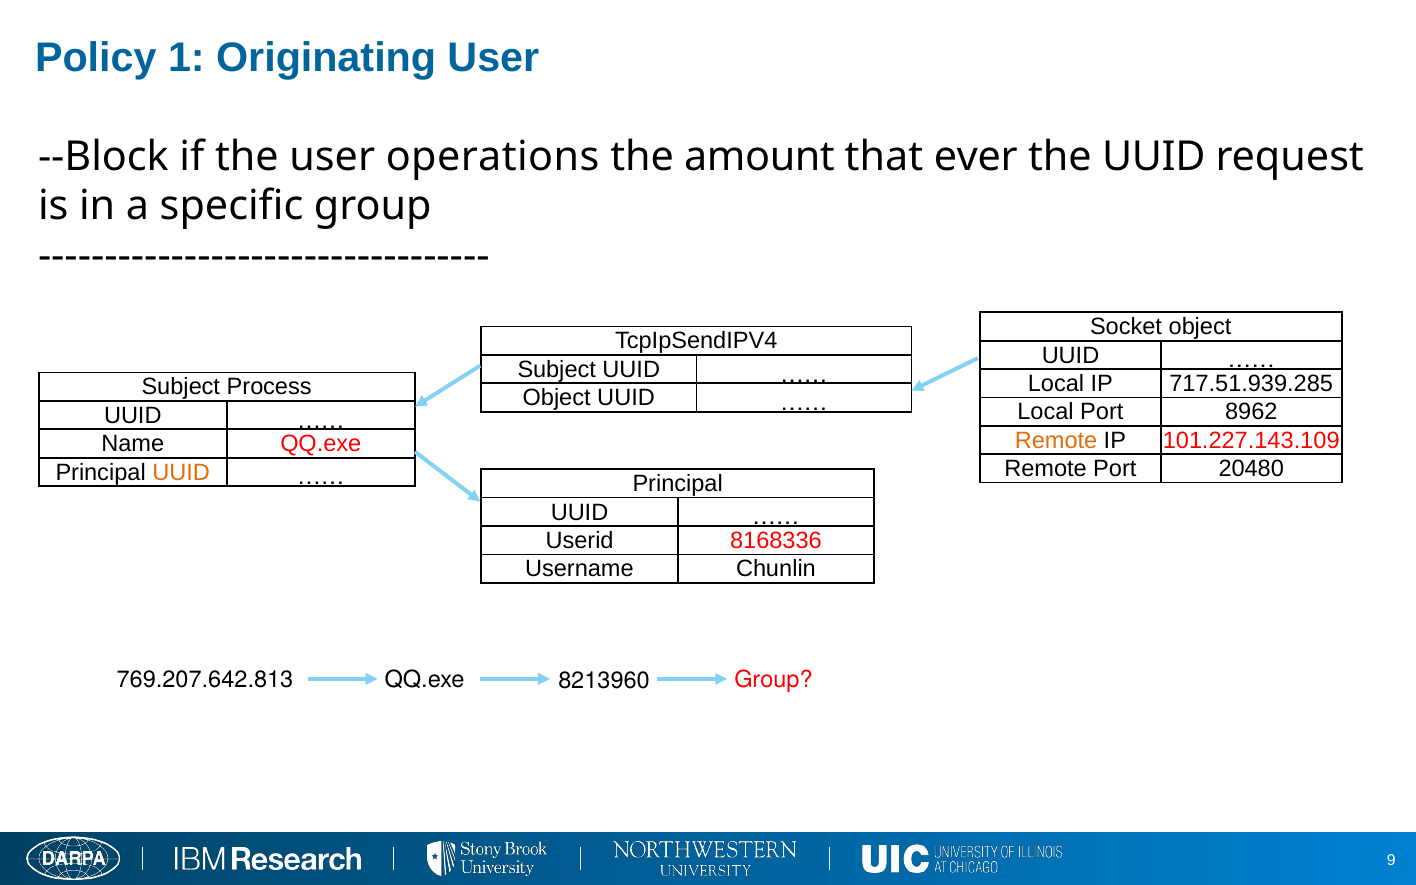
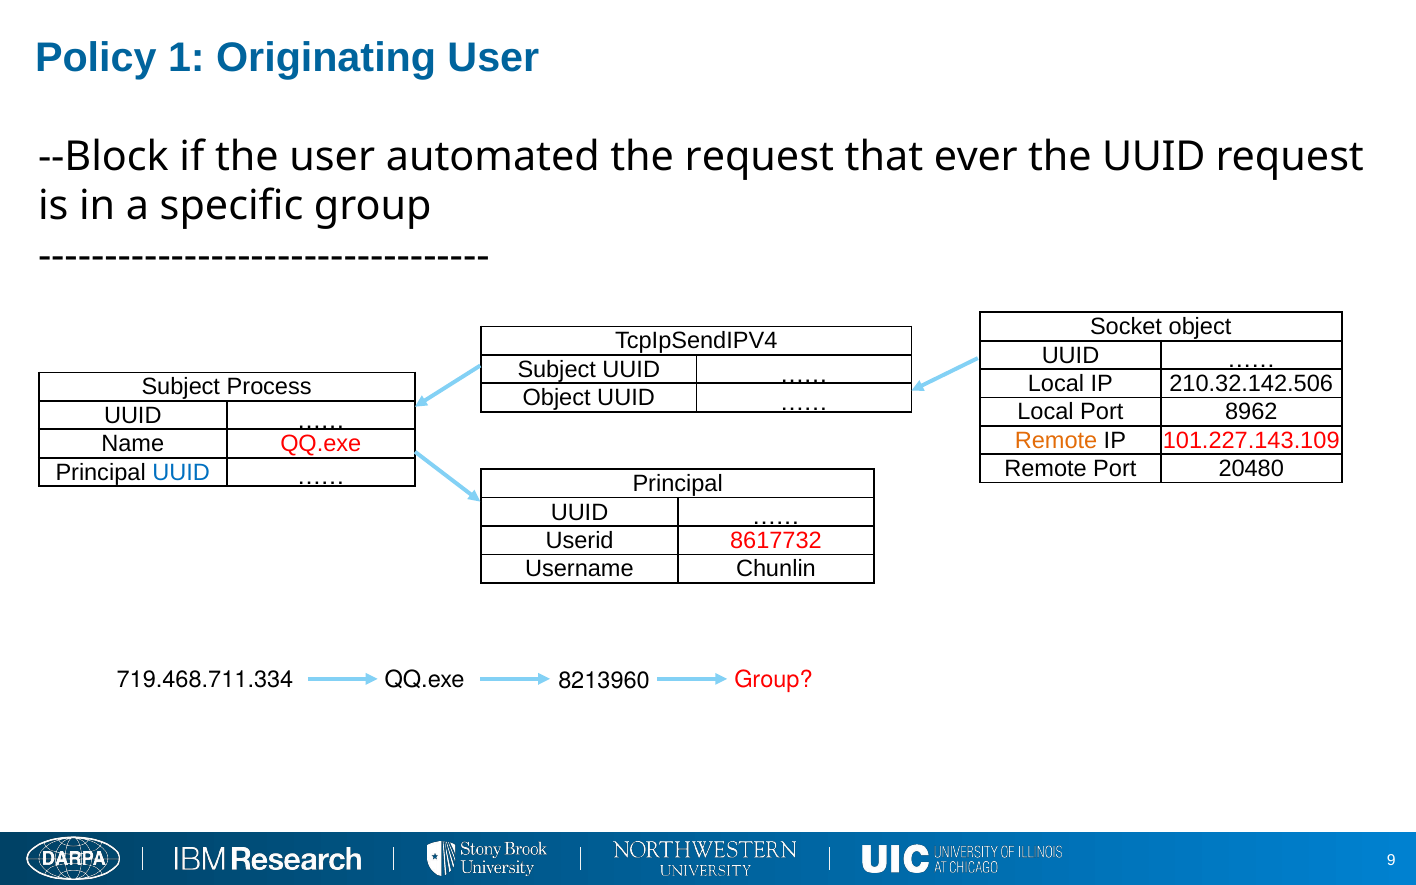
operations: operations -> automated
the amount: amount -> request
717.51.939.285: 717.51.939.285 -> 210.32.142.506
UUID at (181, 472) colour: orange -> blue
8168336: 8168336 -> 8617732
769.207.642.813: 769.207.642.813 -> 719.468.711.334
